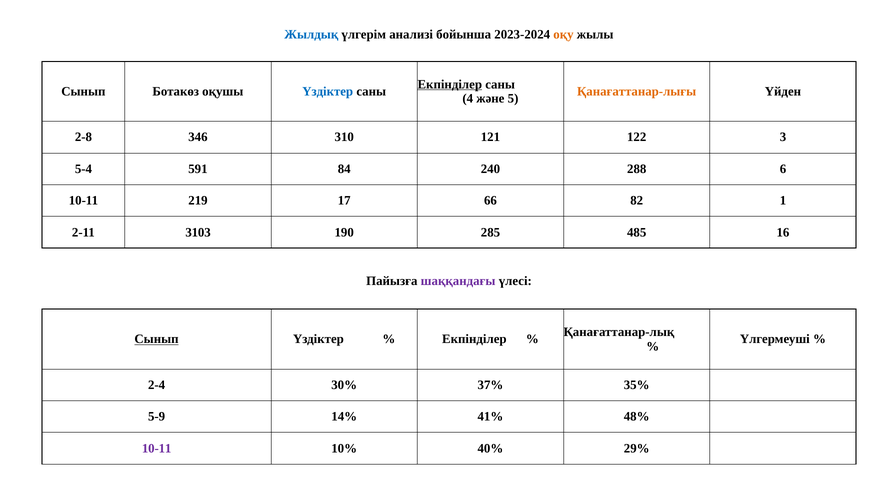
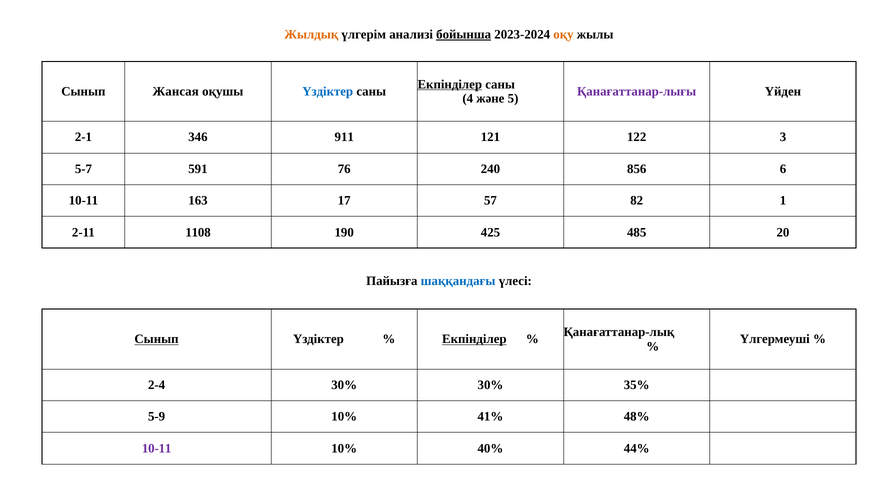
Жылдық colour: blue -> orange
бойынша underline: none -> present
Ботакөз: Ботакөз -> Жансая
Қанағаттанар-лығы colour: orange -> purple
2-8: 2-8 -> 2-1
310: 310 -> 911
5-4: 5-4 -> 5-7
84: 84 -> 76
288: 288 -> 856
219: 219 -> 163
66: 66 -> 57
3103: 3103 -> 1108
285: 285 -> 425
16: 16 -> 20
шаққандағы colour: purple -> blue
Екпінділер at (474, 339) underline: none -> present
30% 37%: 37% -> 30%
5-9 14%: 14% -> 10%
29%: 29% -> 44%
